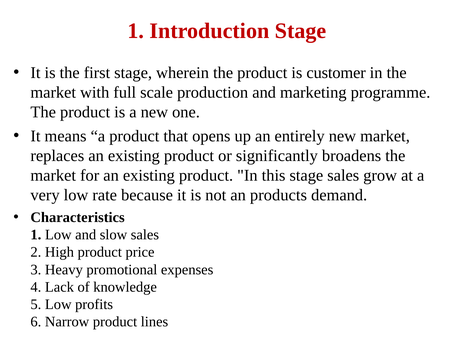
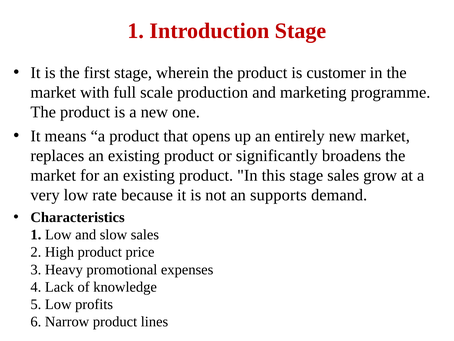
products: products -> supports
